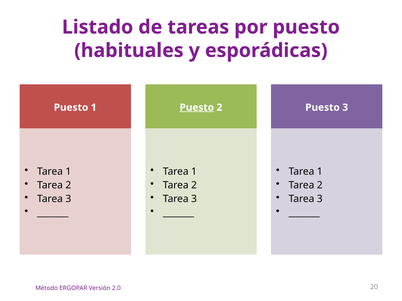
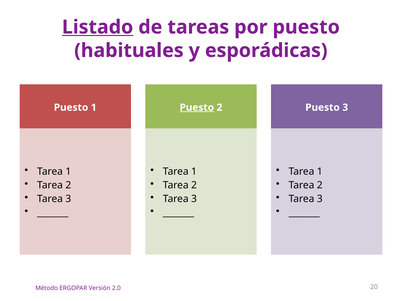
Listado underline: none -> present
